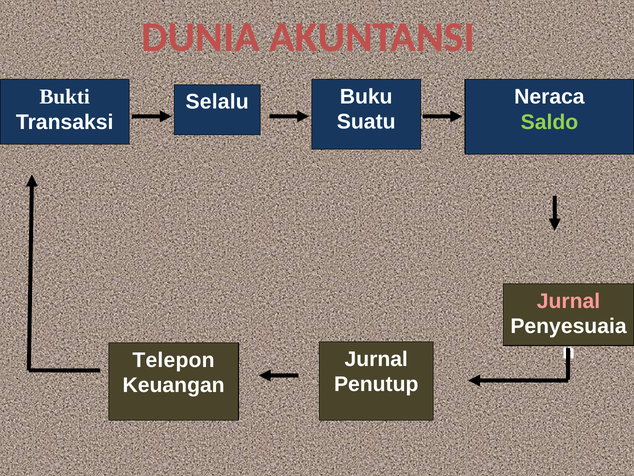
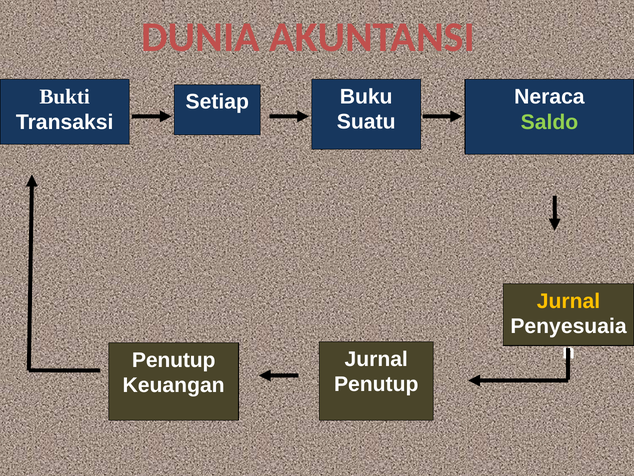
Selalu: Selalu -> Setiap
Jurnal at (569, 301) colour: pink -> yellow
Telepon at (174, 360): Telepon -> Penutup
